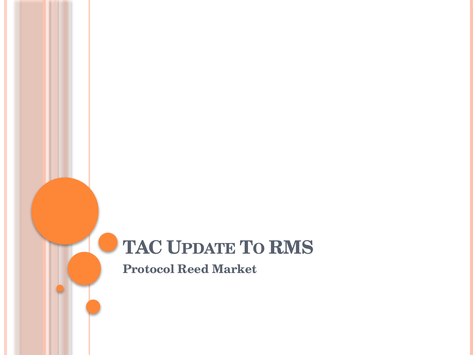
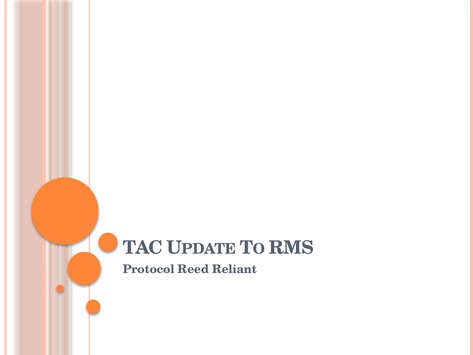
Market: Market -> Reliant
